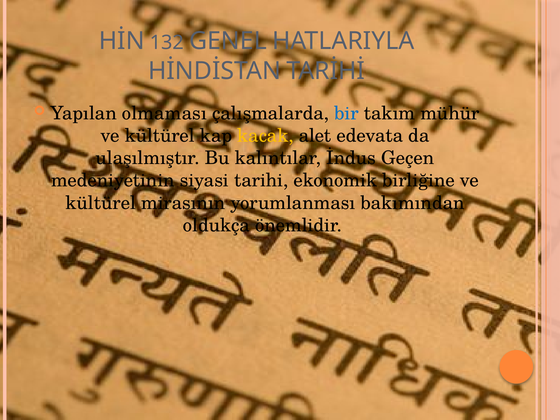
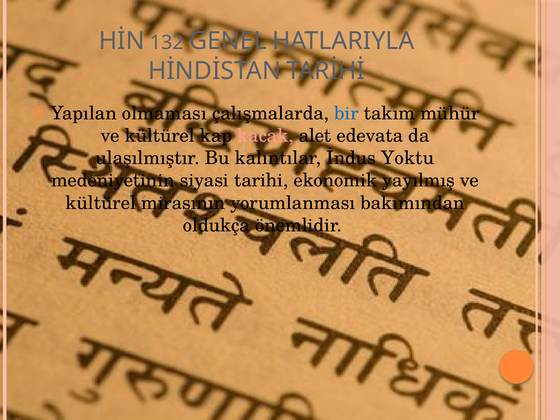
kacak colour: yellow -> pink
Geçen: Geçen -> Yoktu
birliğine: birliğine -> yayılmış
